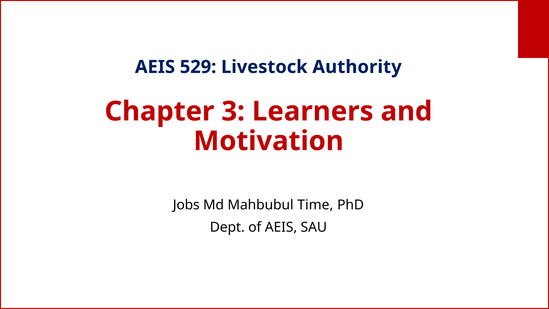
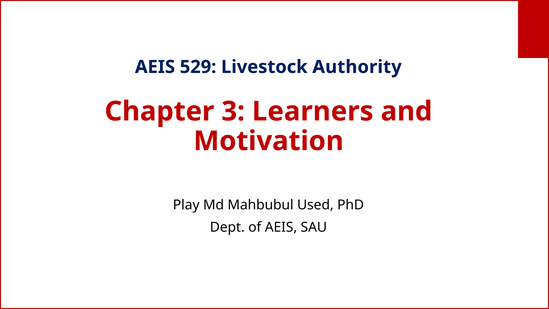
Jobs: Jobs -> Play
Time: Time -> Used
